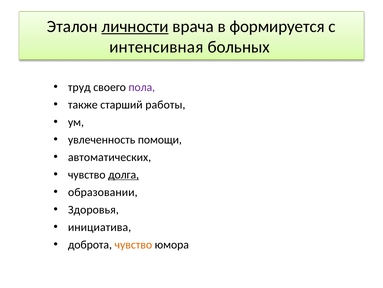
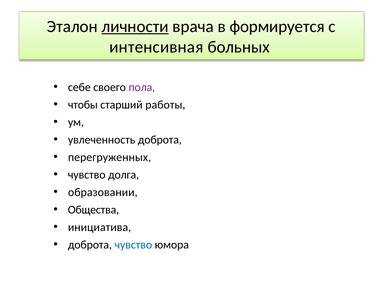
труд: труд -> себе
также: также -> чтобы
увлеченность помощи: помощи -> доброта
автоматических: автоматических -> перегруженных
долга underline: present -> none
Здоровья: Здоровья -> Общества
чувство at (133, 244) colour: orange -> blue
